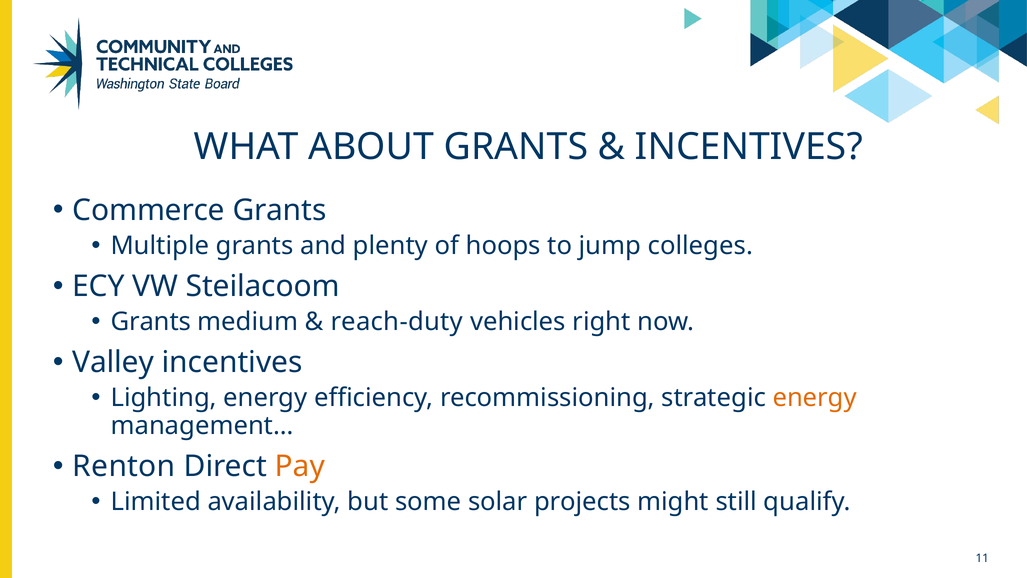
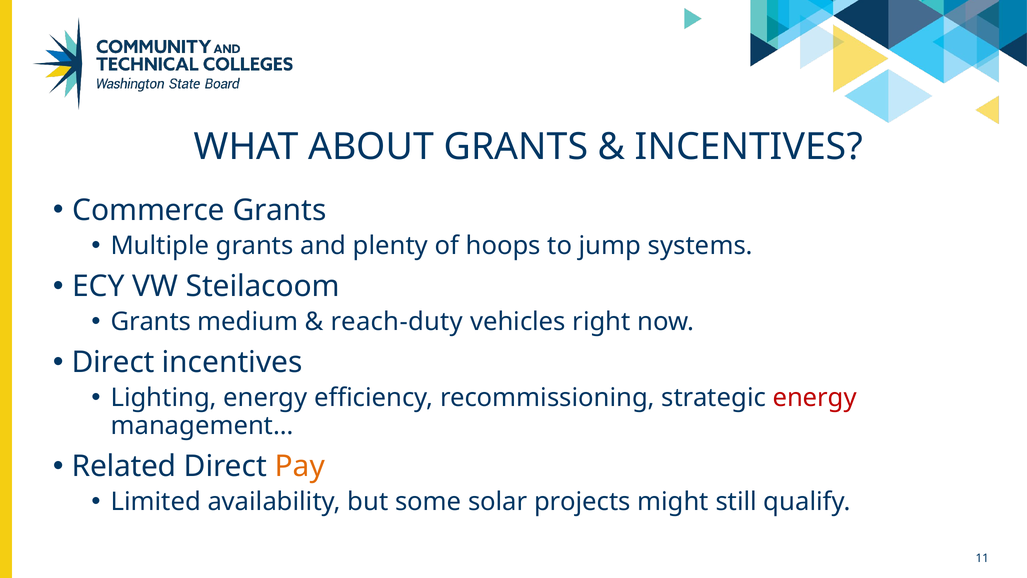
colleges: colleges -> systems
Valley at (113, 362): Valley -> Direct
energy at (815, 398) colour: orange -> red
Renton: Renton -> Related
